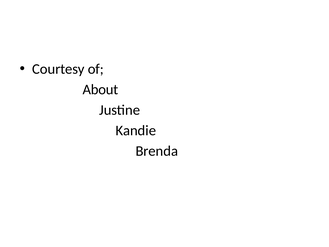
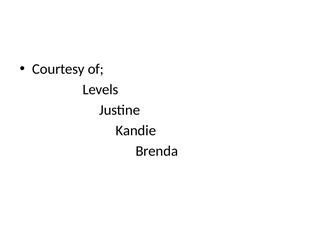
About: About -> Levels
